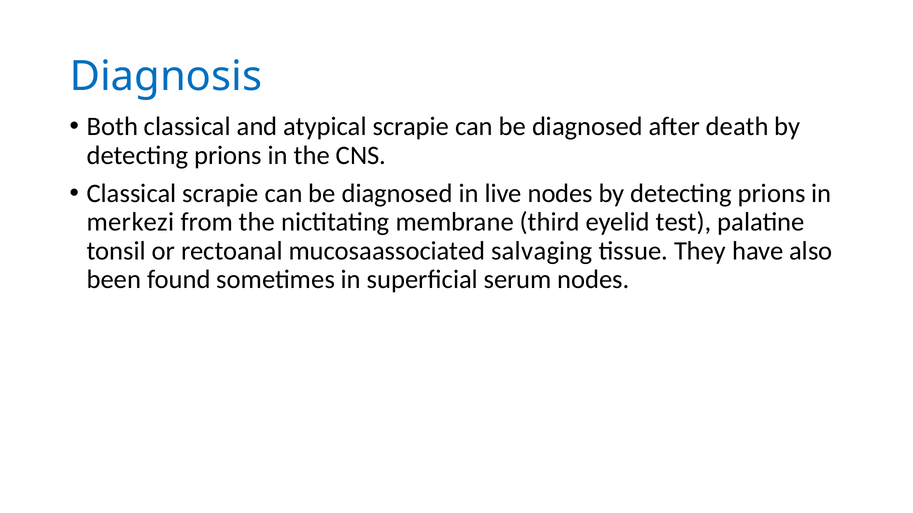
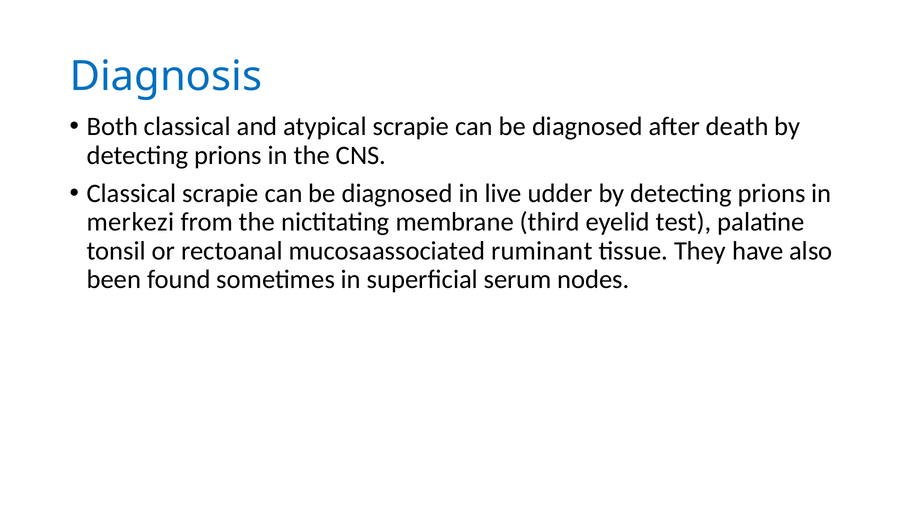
live nodes: nodes -> udder
salvaging: salvaging -> ruminant
